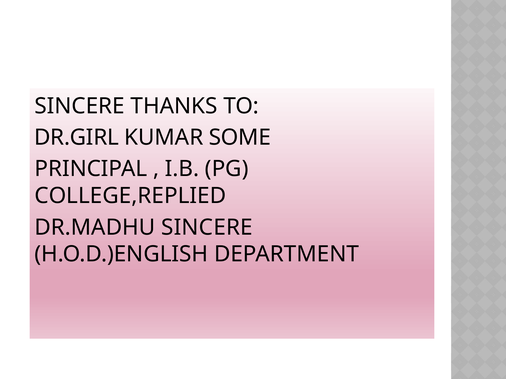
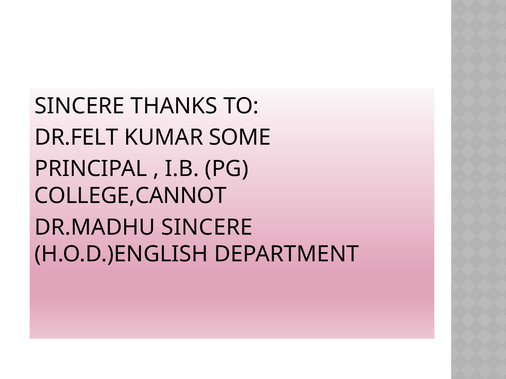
DR.GIRL: DR.GIRL -> DR.FELT
COLLEGE,REPLIED: COLLEGE,REPLIED -> COLLEGE,CANNOT
